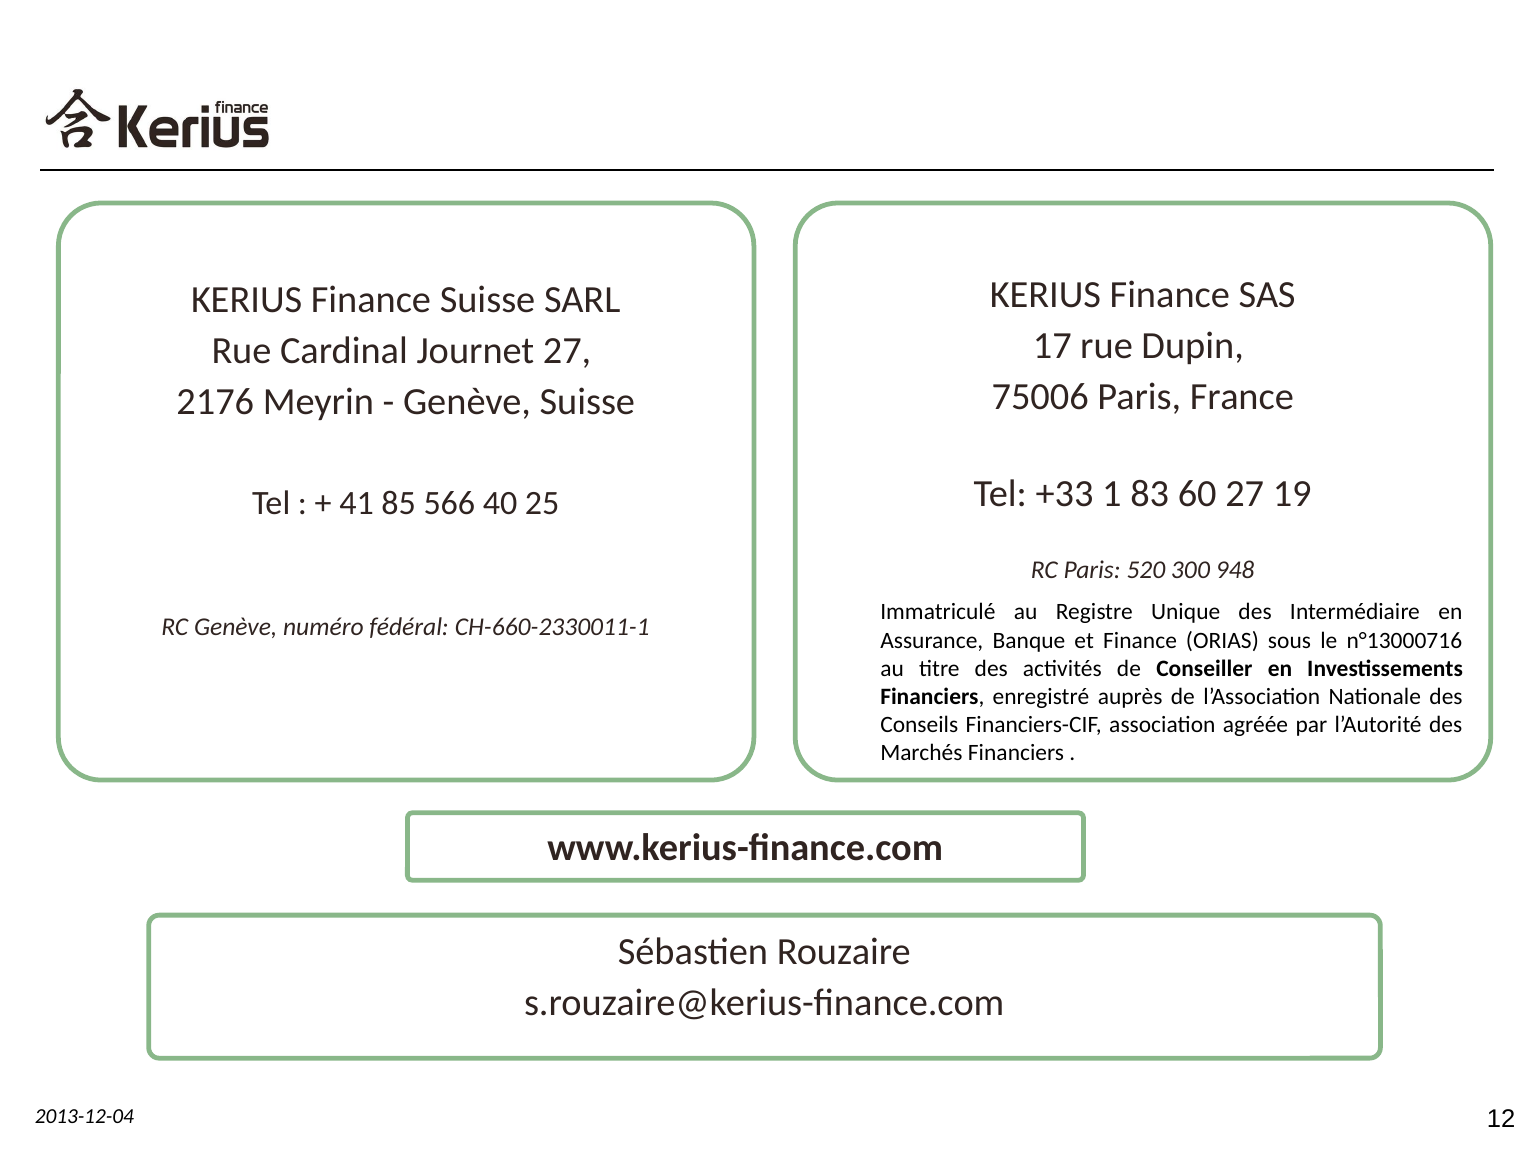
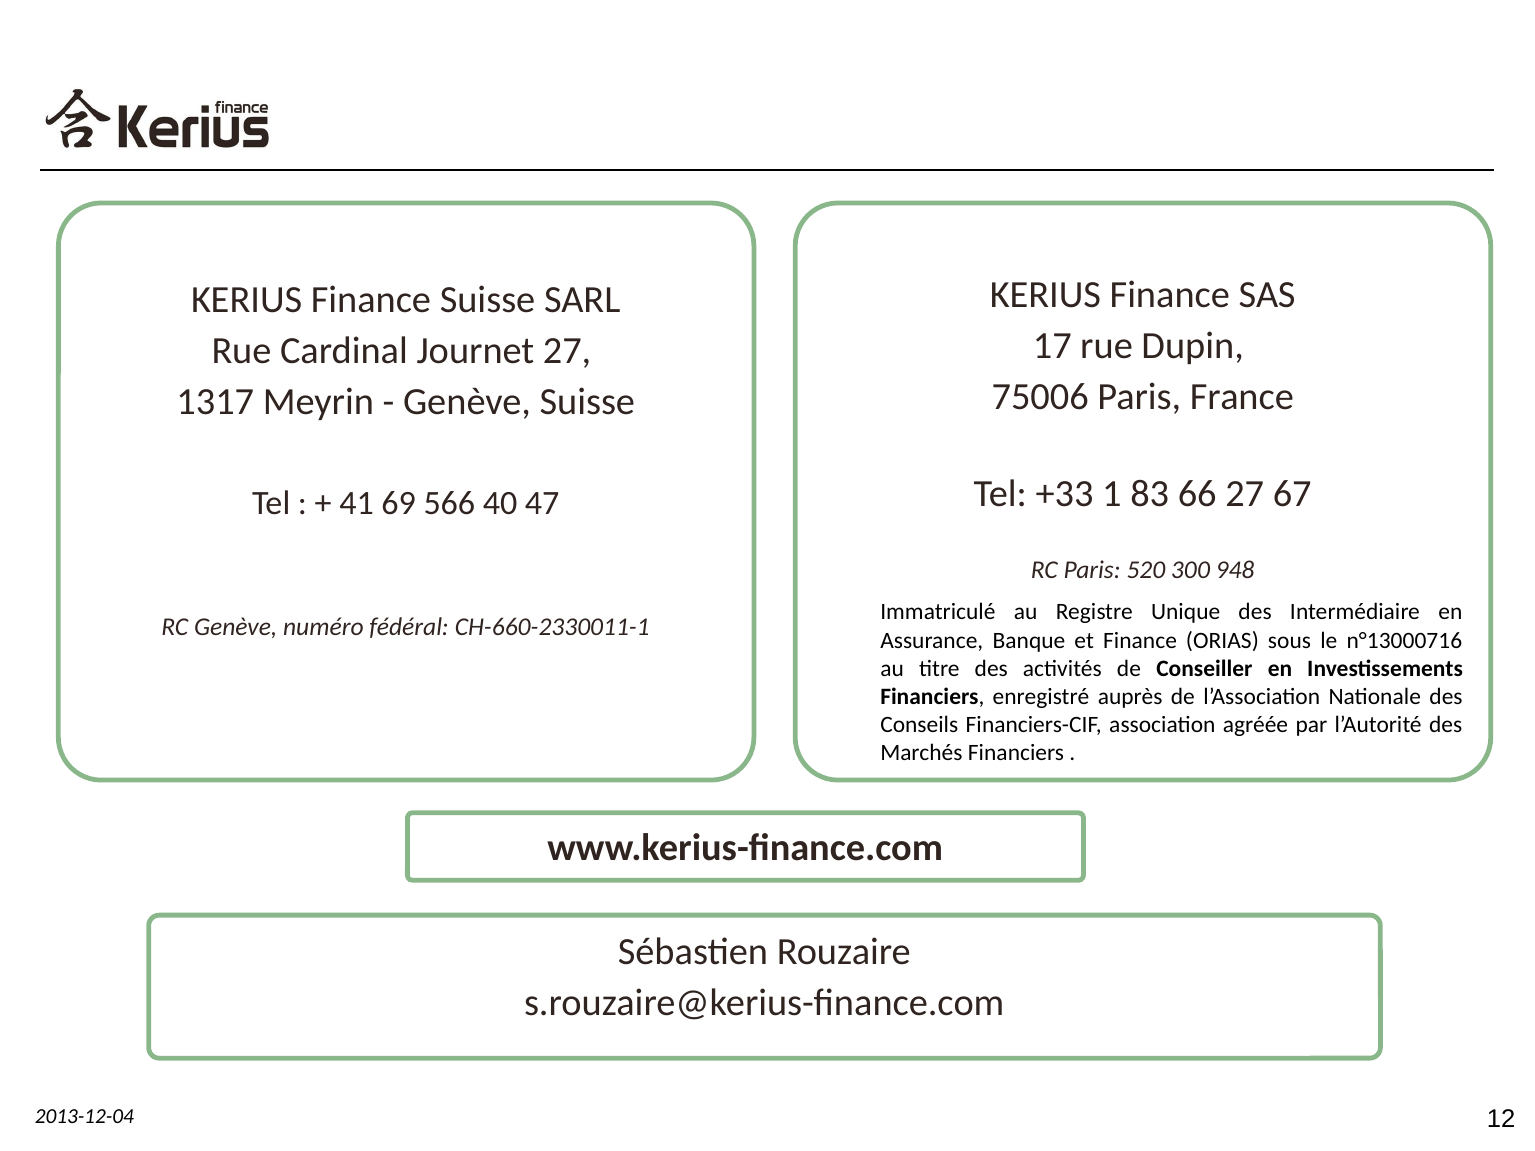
2176: 2176 -> 1317
60: 60 -> 66
19: 19 -> 67
85: 85 -> 69
25: 25 -> 47
